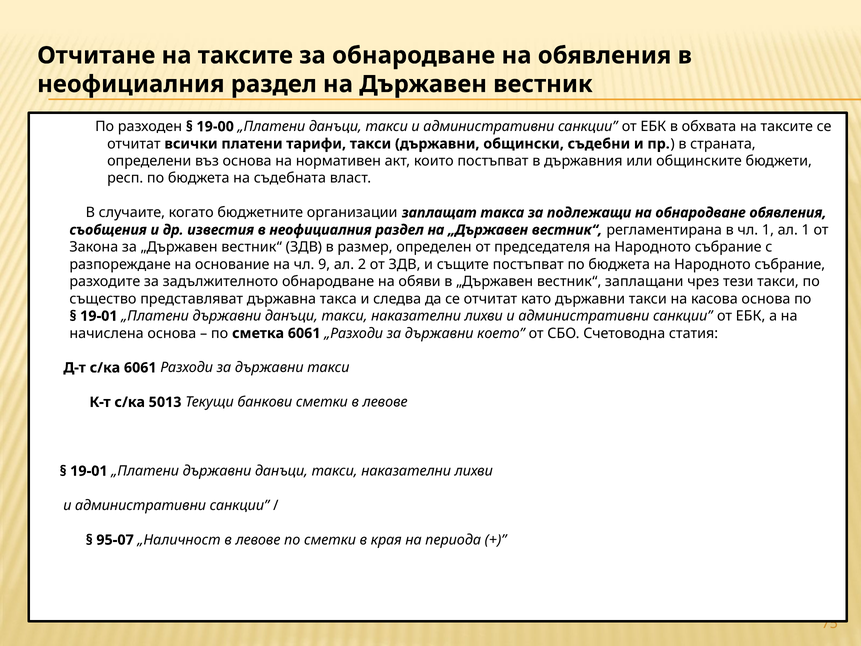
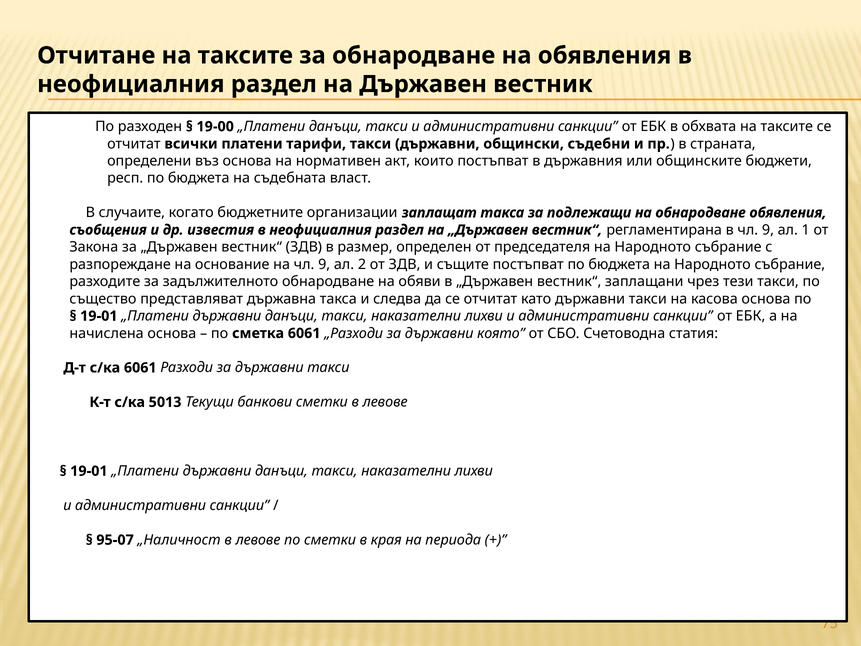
в чл 1: 1 -> 9
което: което -> която
